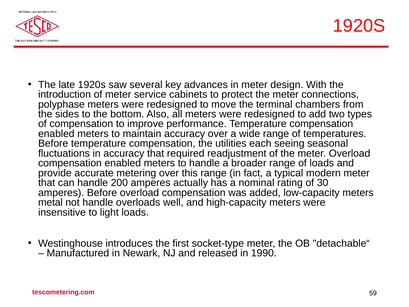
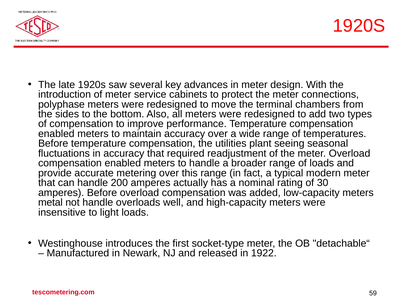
each: each -> plant
1990: 1990 -> 1922
